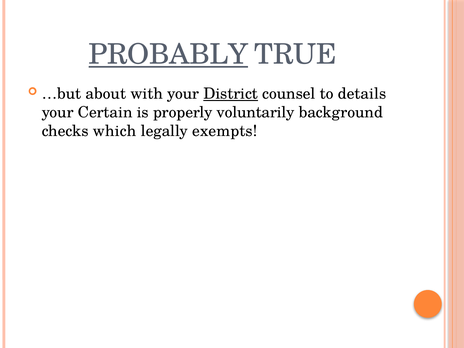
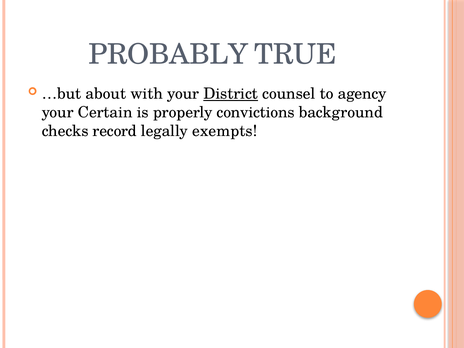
PROBABLY underline: present -> none
details: details -> agency
voluntarily: voluntarily -> convictions
which: which -> record
